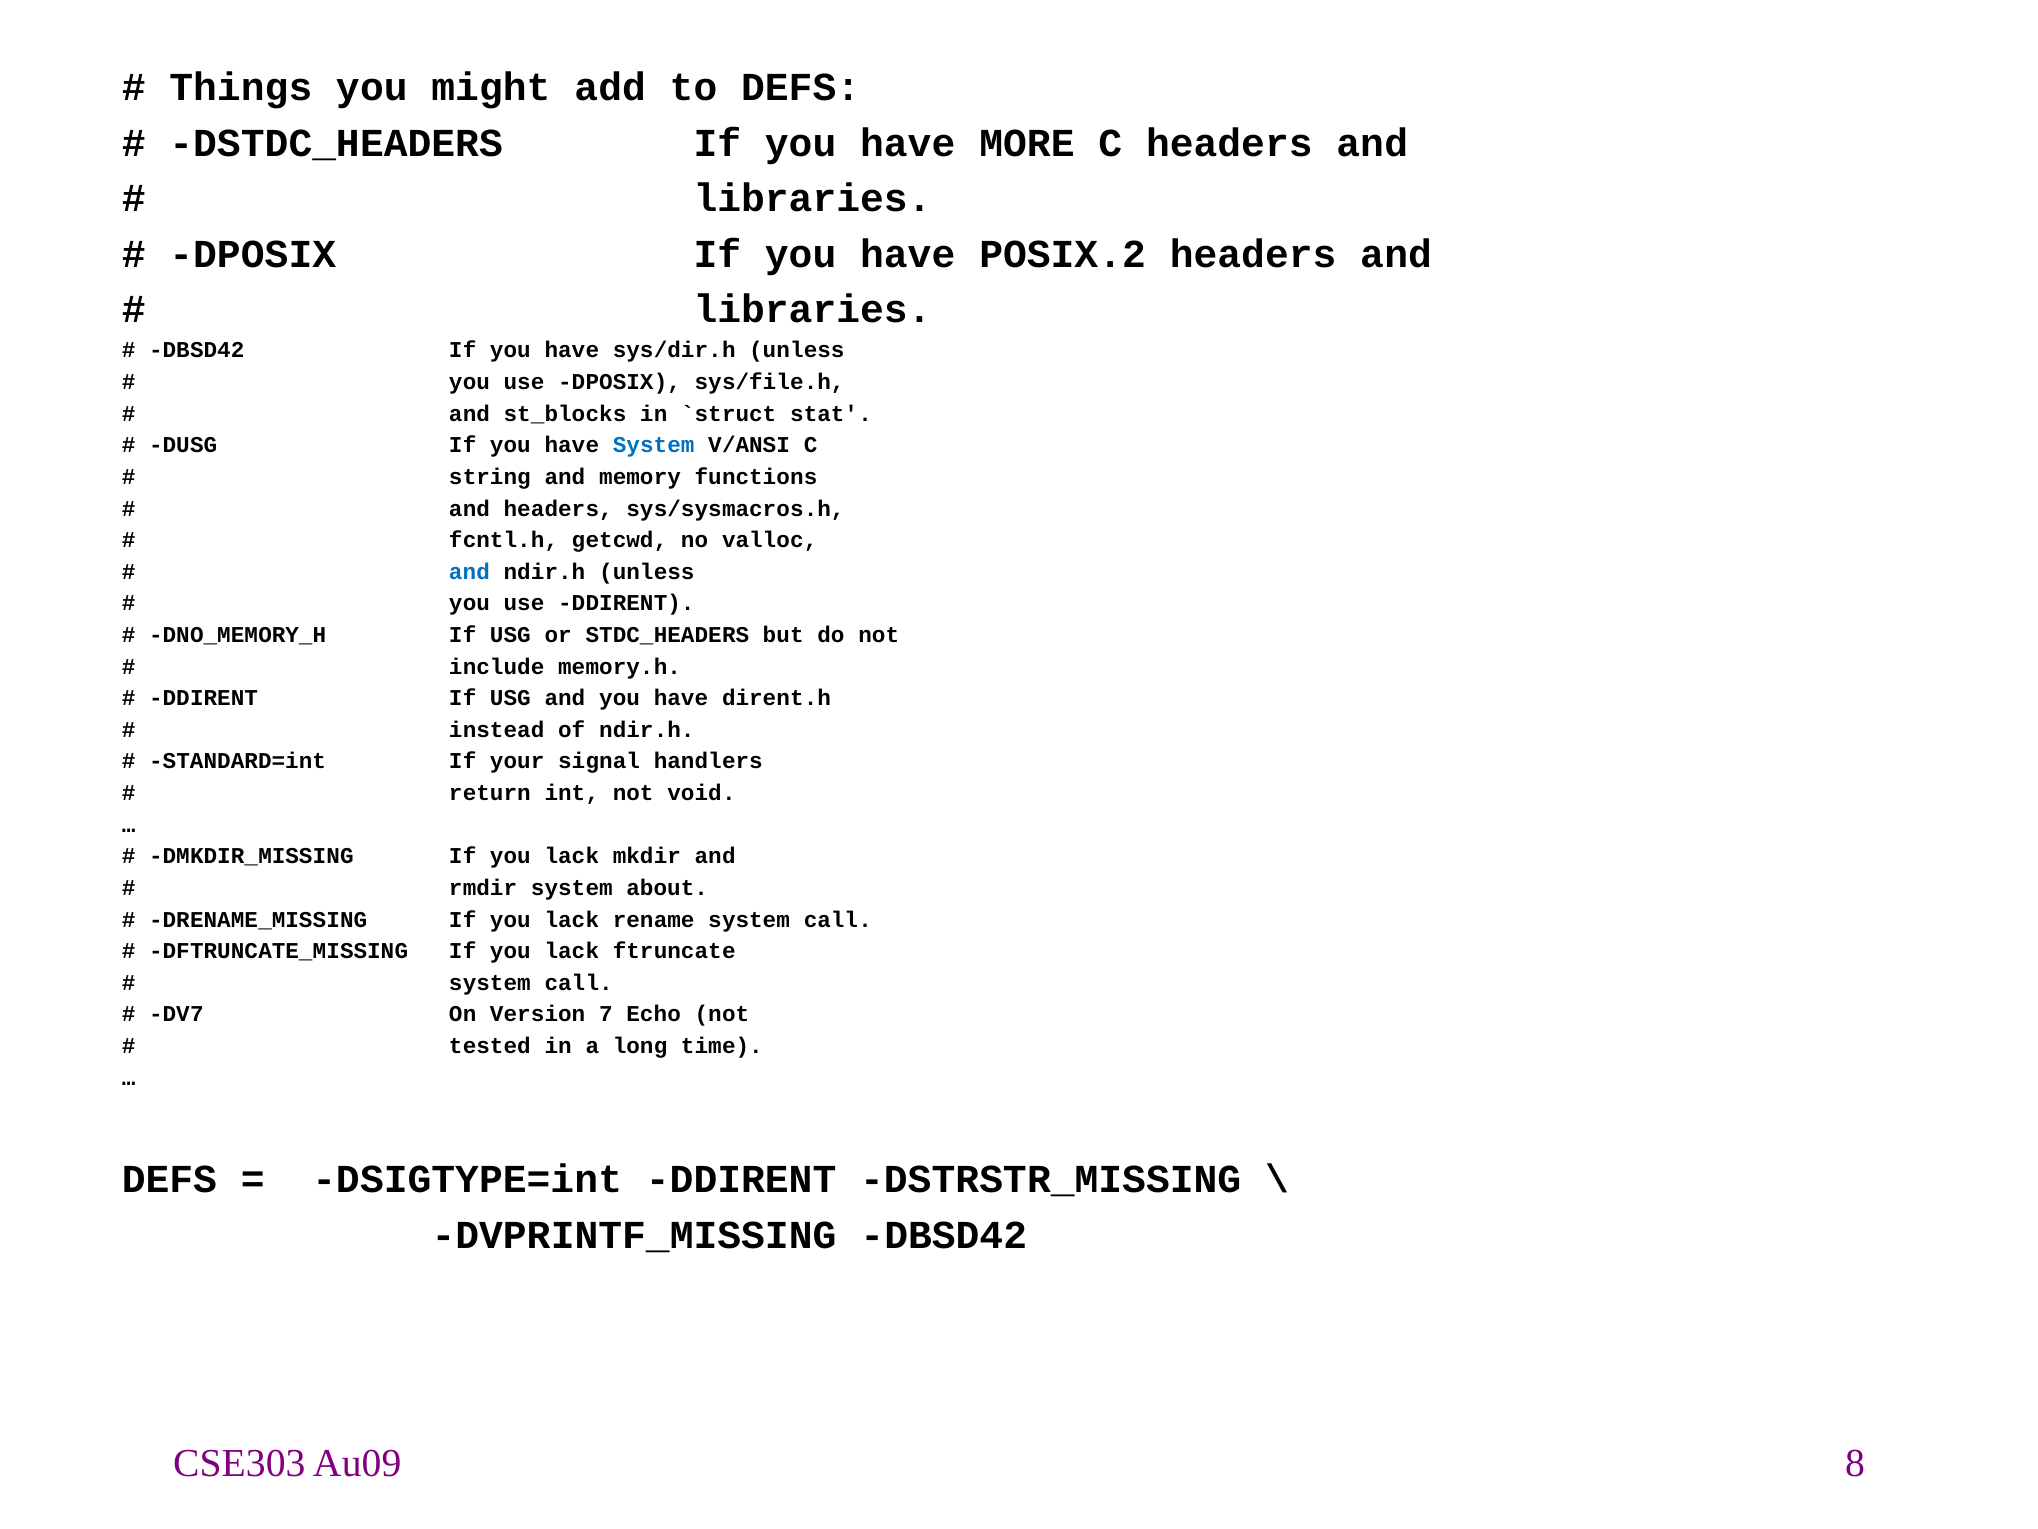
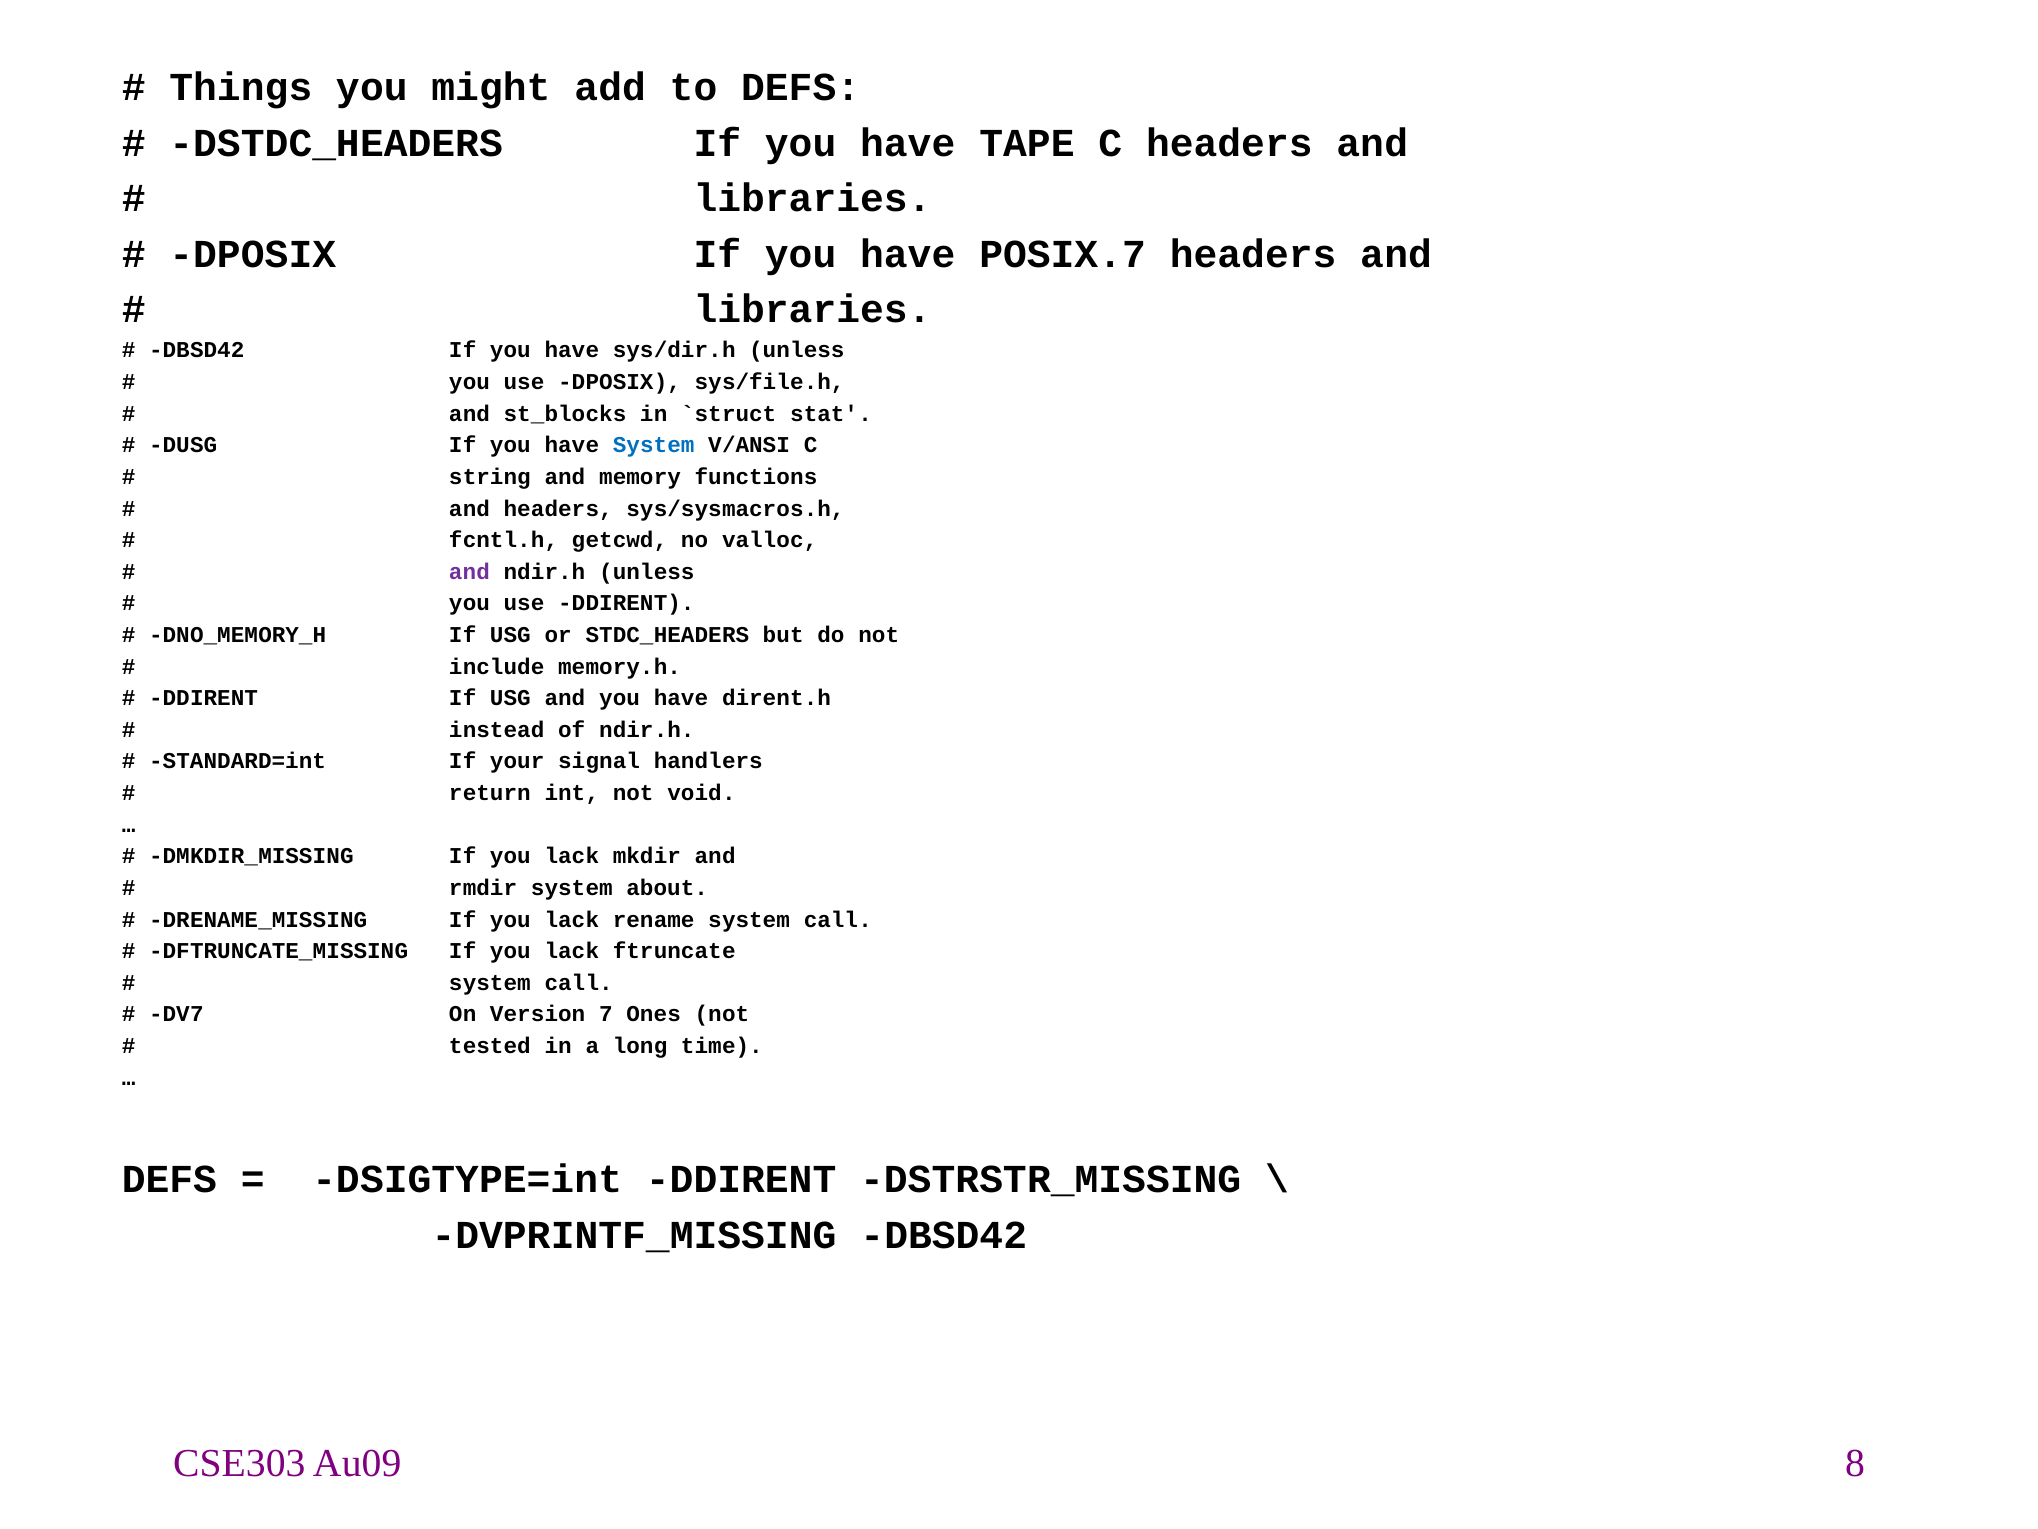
MORE: MORE -> TAPE
POSIX.2: POSIX.2 -> POSIX.7
and at (469, 572) colour: blue -> purple
Echo: Echo -> Ones
